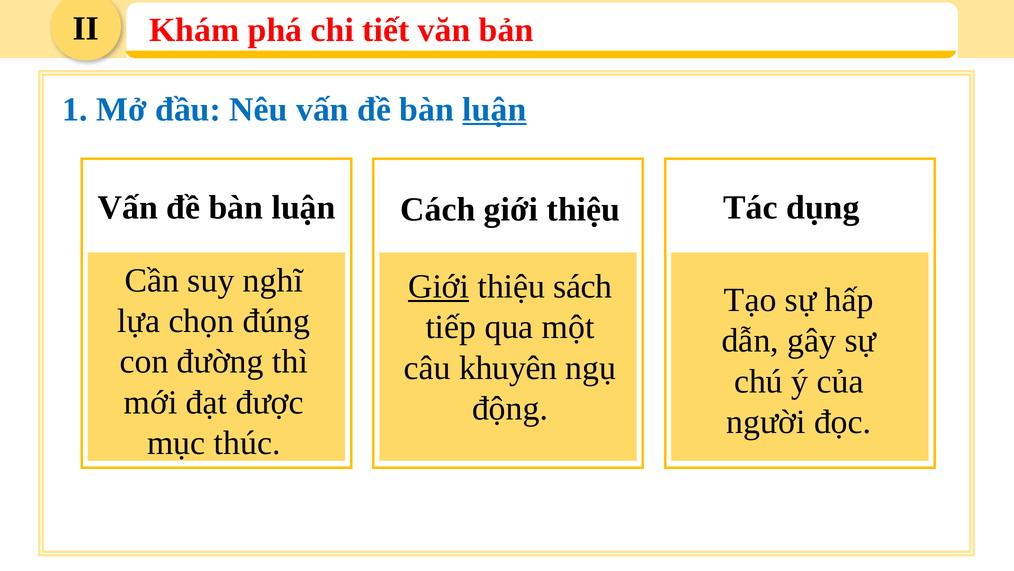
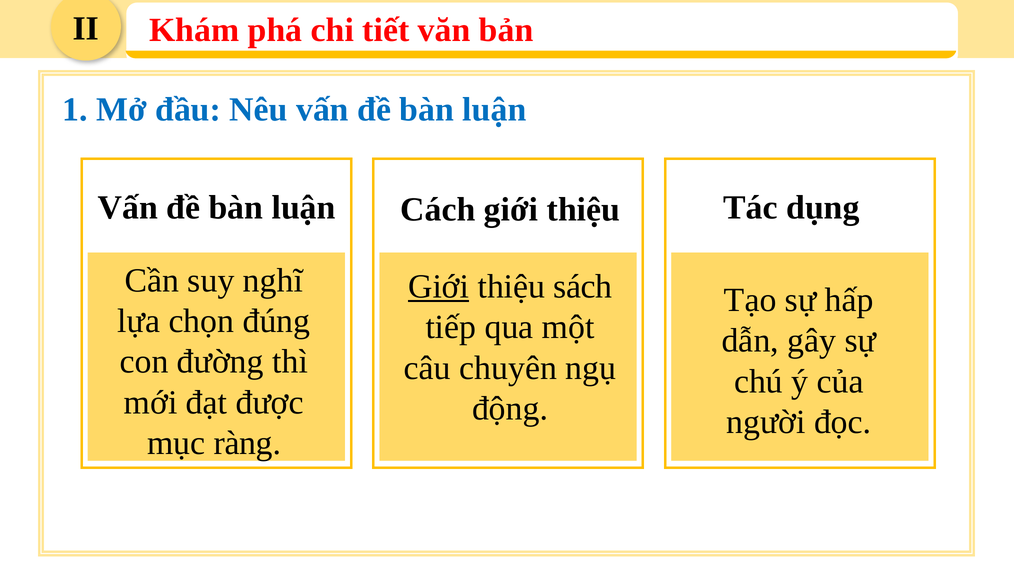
luận at (494, 109) underline: present -> none
khuyên: khuyên -> chuyên
thúc: thúc -> ràng
